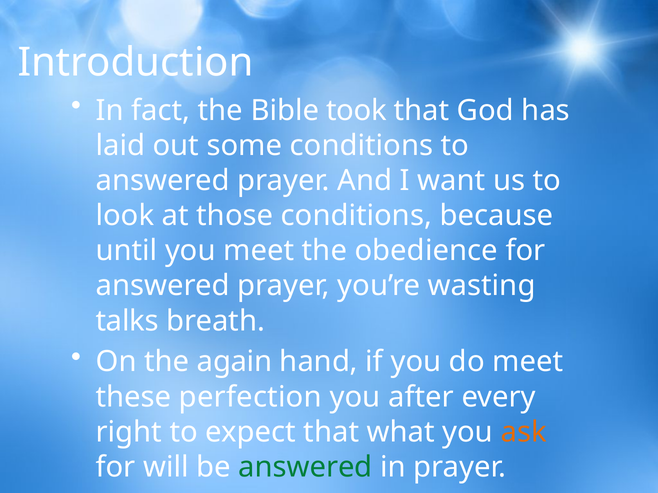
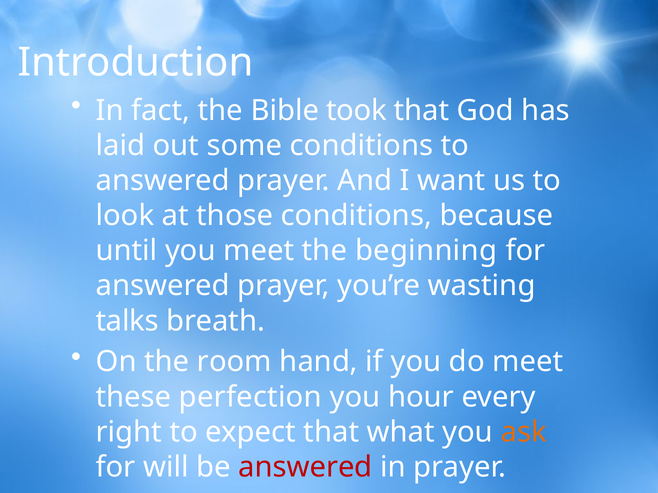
obedience: obedience -> beginning
again: again -> room
after: after -> hour
answered at (305, 468) colour: green -> red
